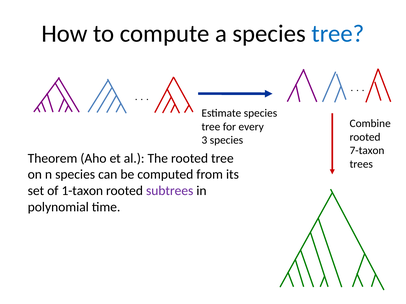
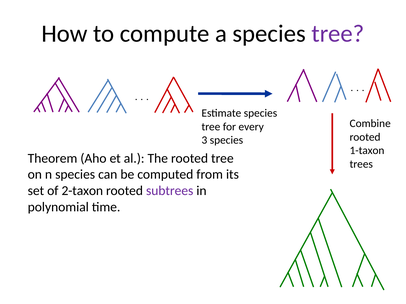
tree at (338, 34) colour: blue -> purple
7-taxon: 7-taxon -> 1-taxon
1-taxon: 1-taxon -> 2-taxon
